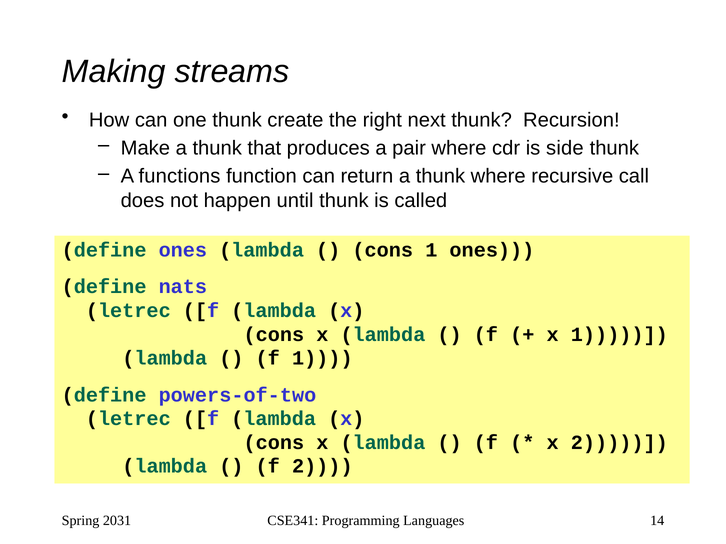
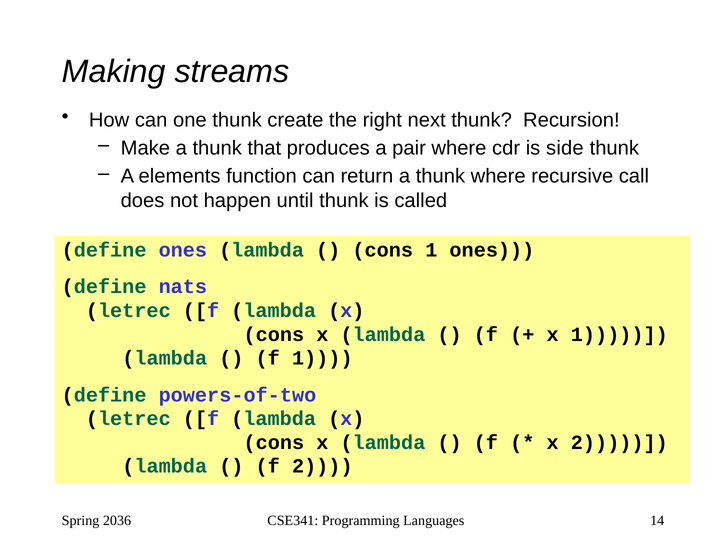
functions: functions -> elements
2031: 2031 -> 2036
